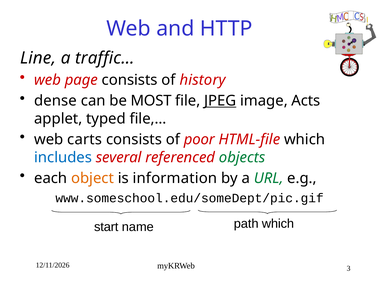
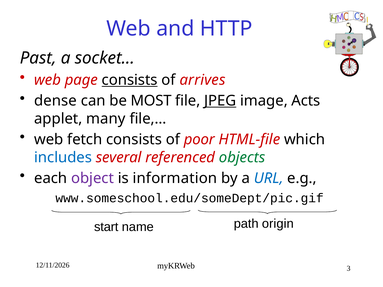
Line: Line -> Past
traffic…: traffic… -> socket…
consists at (130, 80) underline: none -> present
history: history -> arrives
typed: typed -> many
carts: carts -> fetch
object colour: orange -> purple
URL colour: green -> blue
path which: which -> origin
